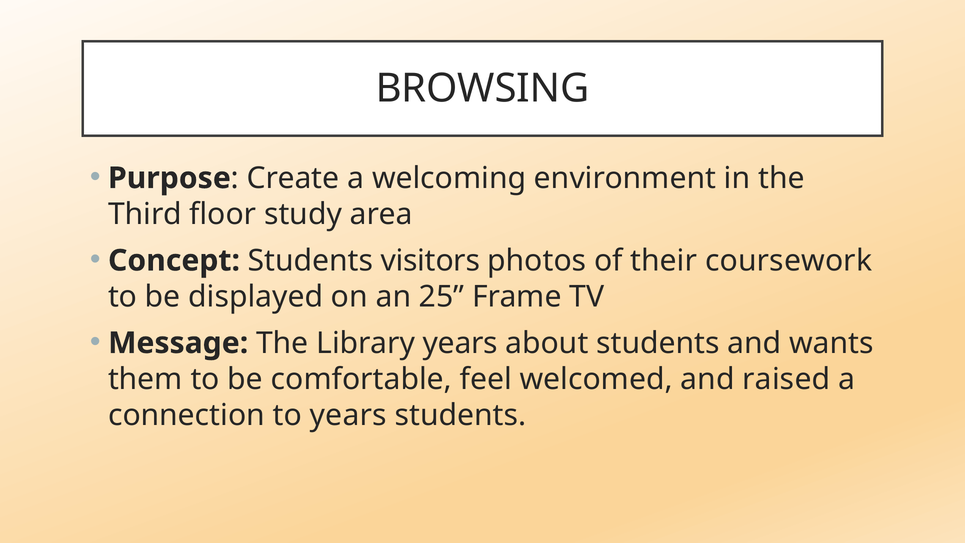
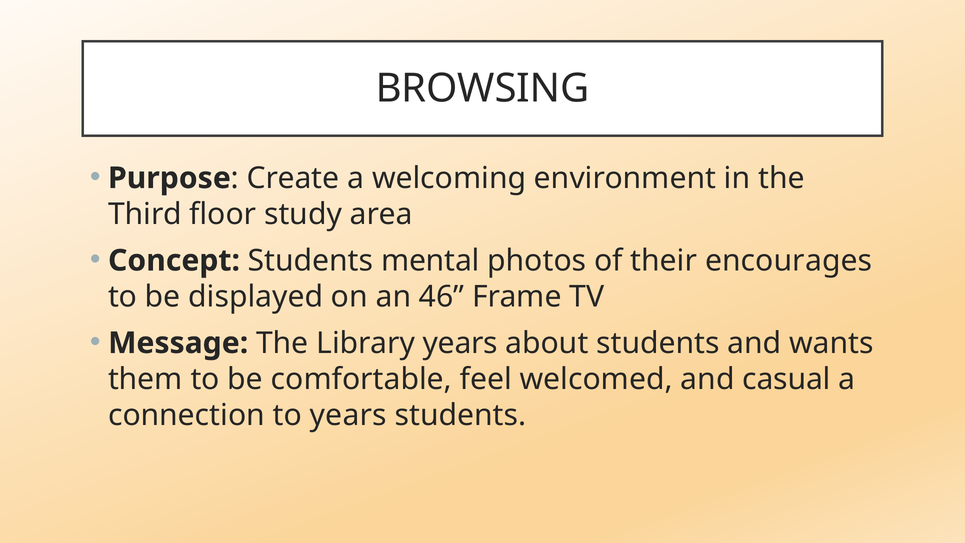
visitors: visitors -> mental
coursework: coursework -> encourages
25: 25 -> 46
raised: raised -> casual
